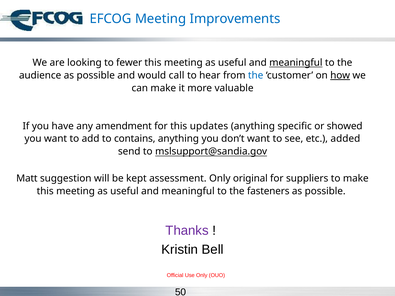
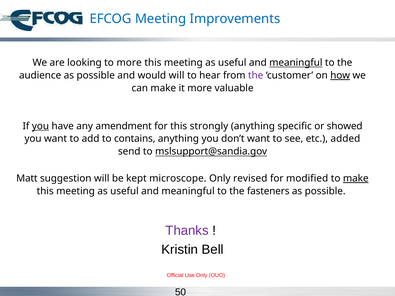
to fewer: fewer -> more
would call: call -> will
the at (256, 75) colour: blue -> purple
you at (40, 126) underline: none -> present
updates: updates -> strongly
assessment: assessment -> microscope
original: original -> revised
suppliers: suppliers -> modified
make at (356, 179) underline: none -> present
